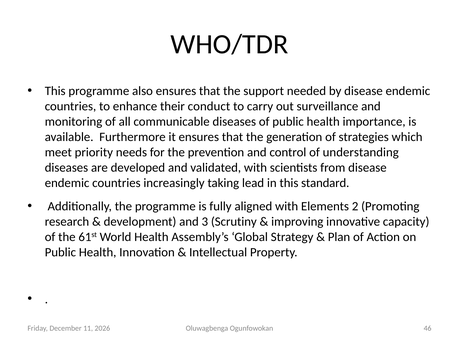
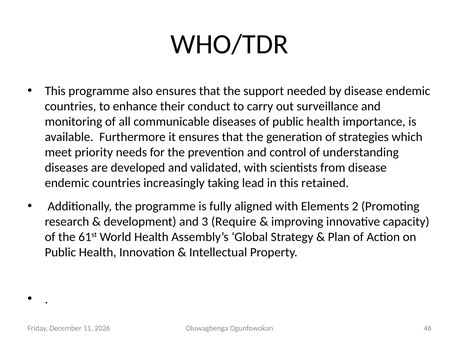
standard: standard -> retained
Scrutiny: Scrutiny -> Require
